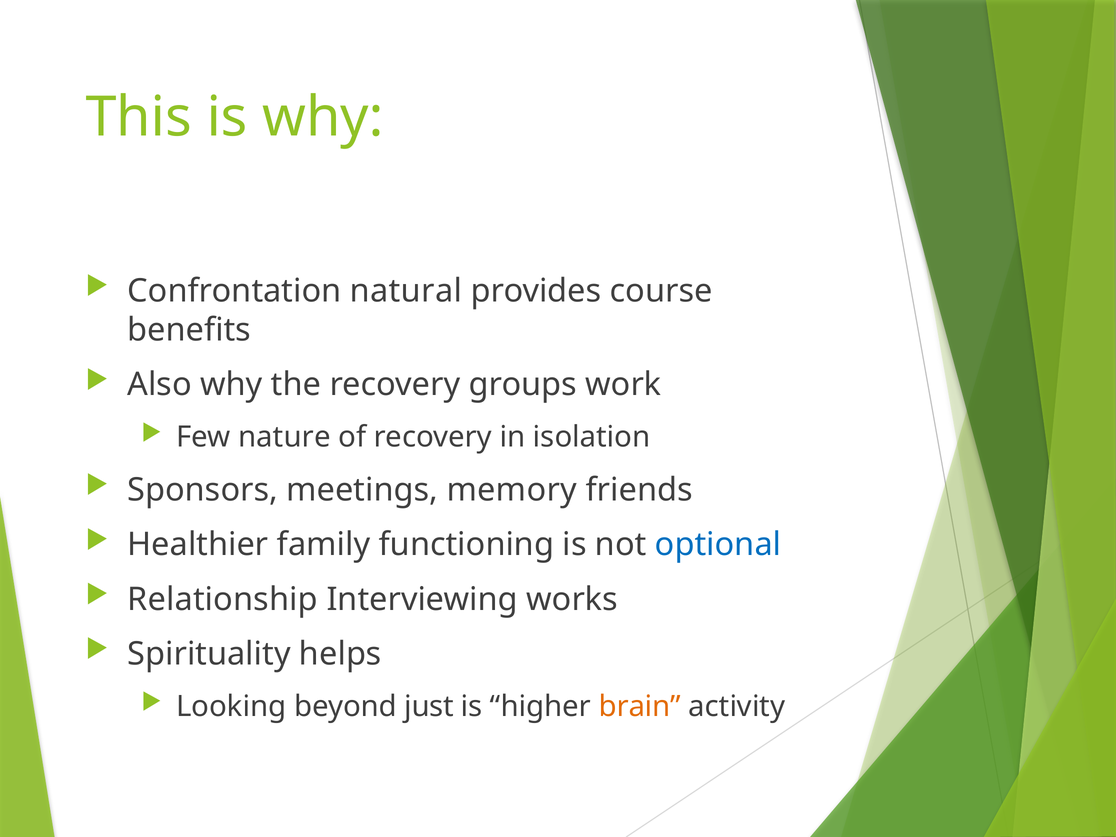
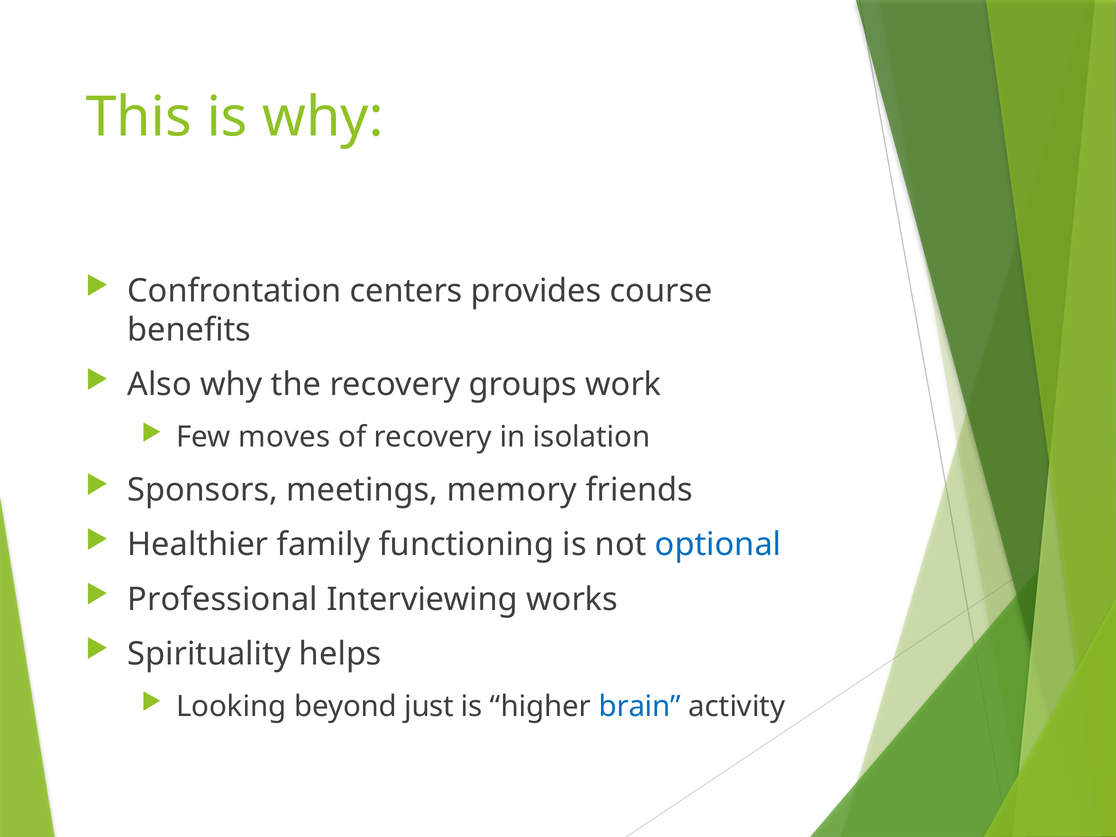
natural: natural -> centers
nature: nature -> moves
Relationship: Relationship -> Professional
brain colour: orange -> blue
